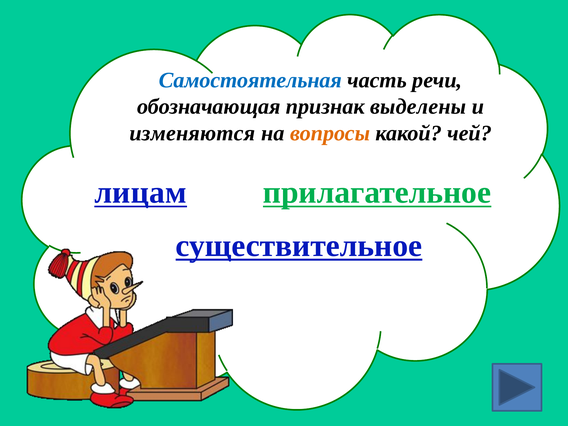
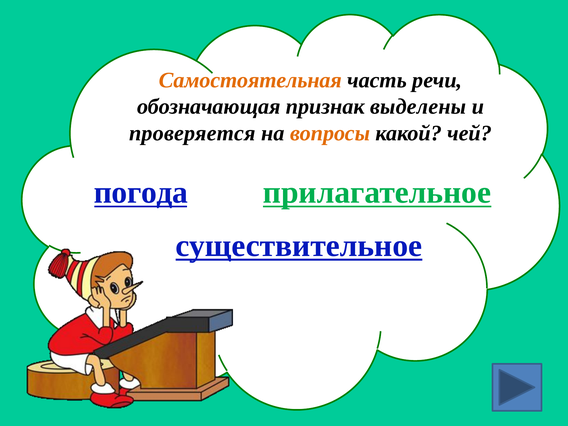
Самостоятельная colour: blue -> orange
изменяются: изменяются -> проверяется
лицам: лицам -> погода
